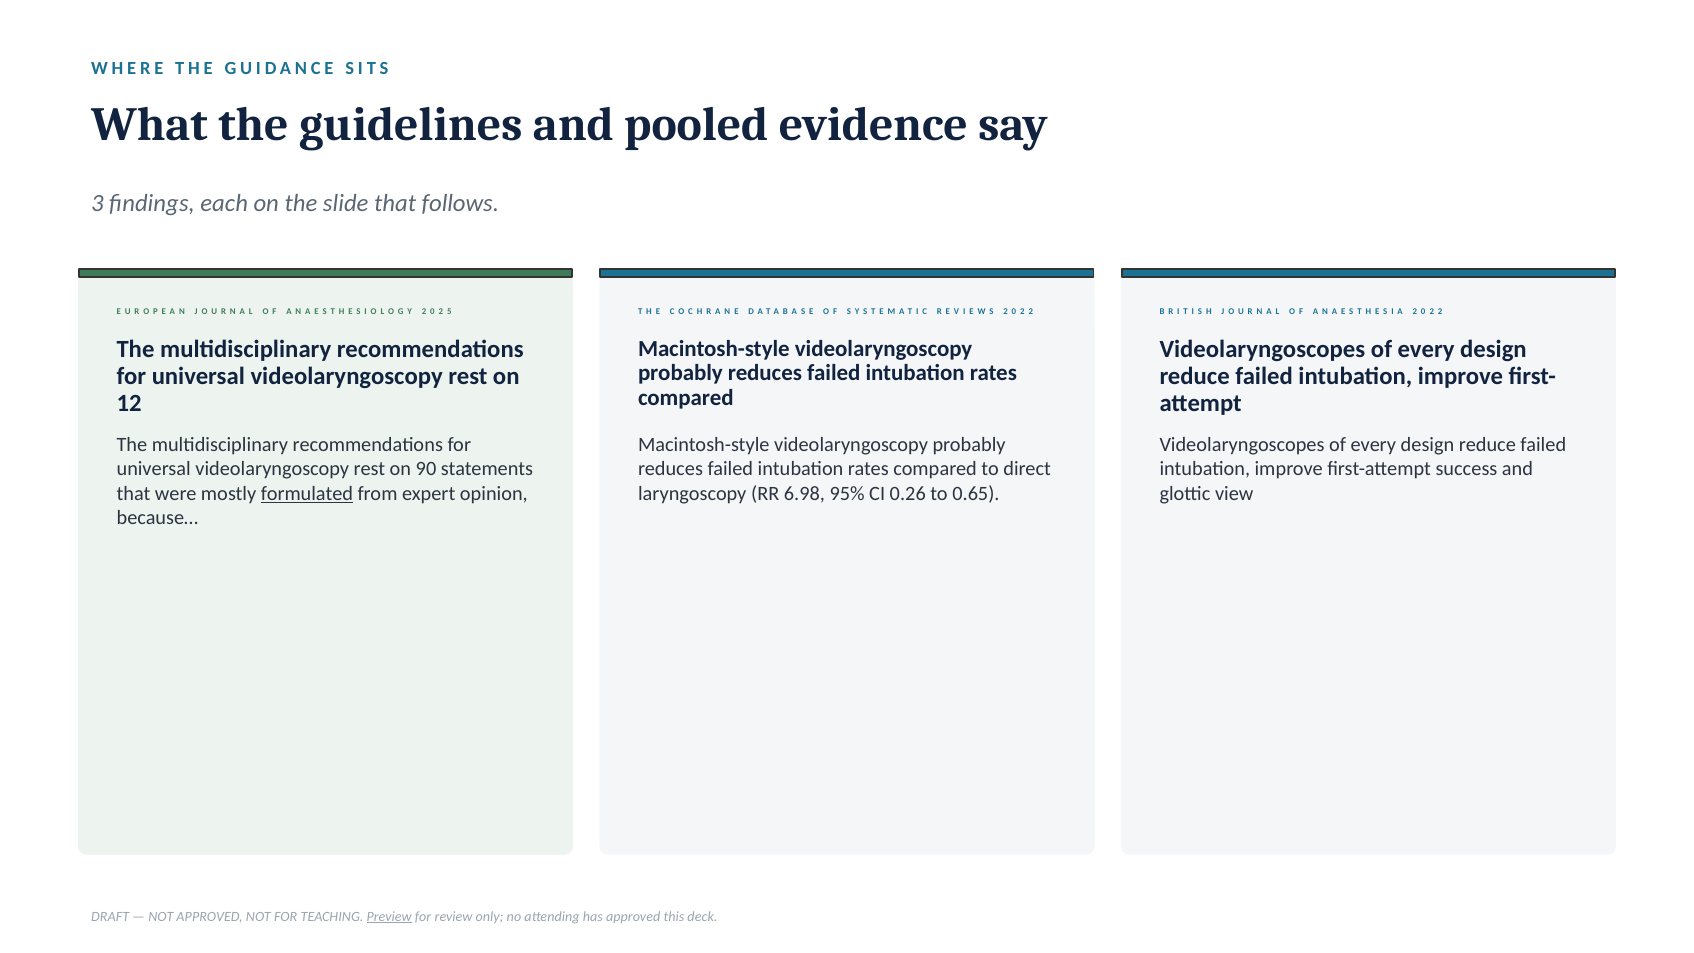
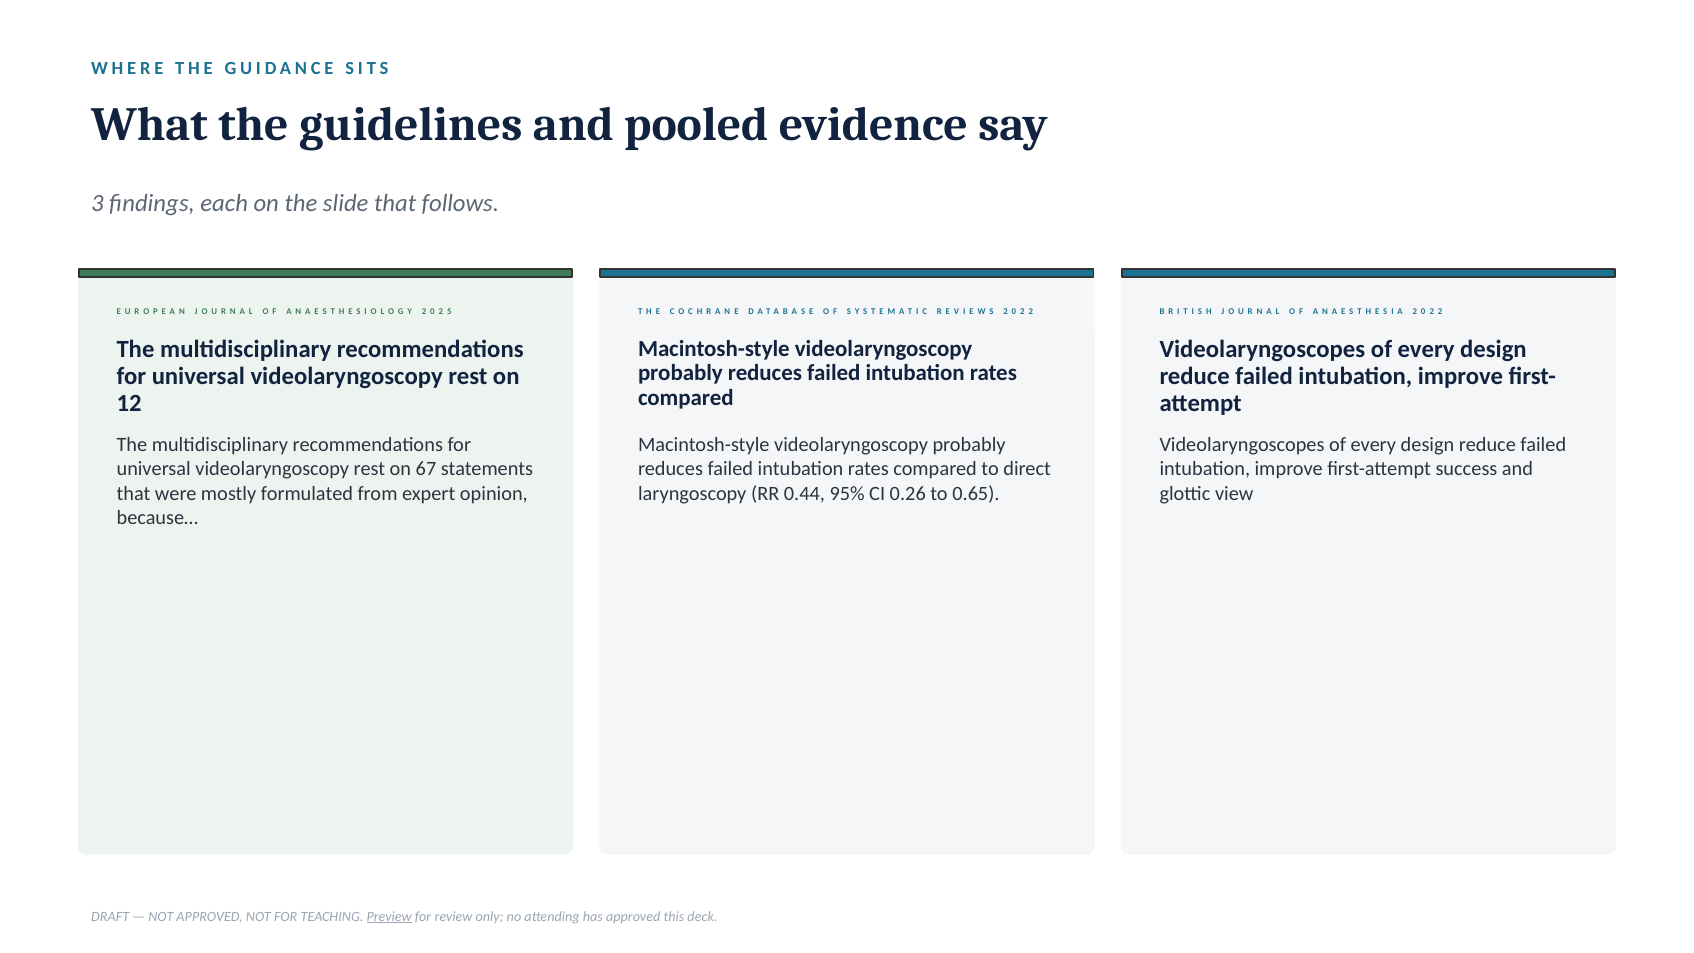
90: 90 -> 67
formulated underline: present -> none
6.98: 6.98 -> 0.44
